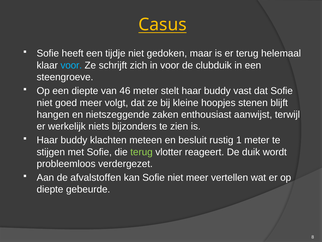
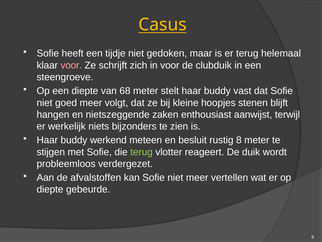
voor at (71, 65) colour: light blue -> pink
46: 46 -> 68
klachten: klachten -> werkend
rustig 1: 1 -> 8
